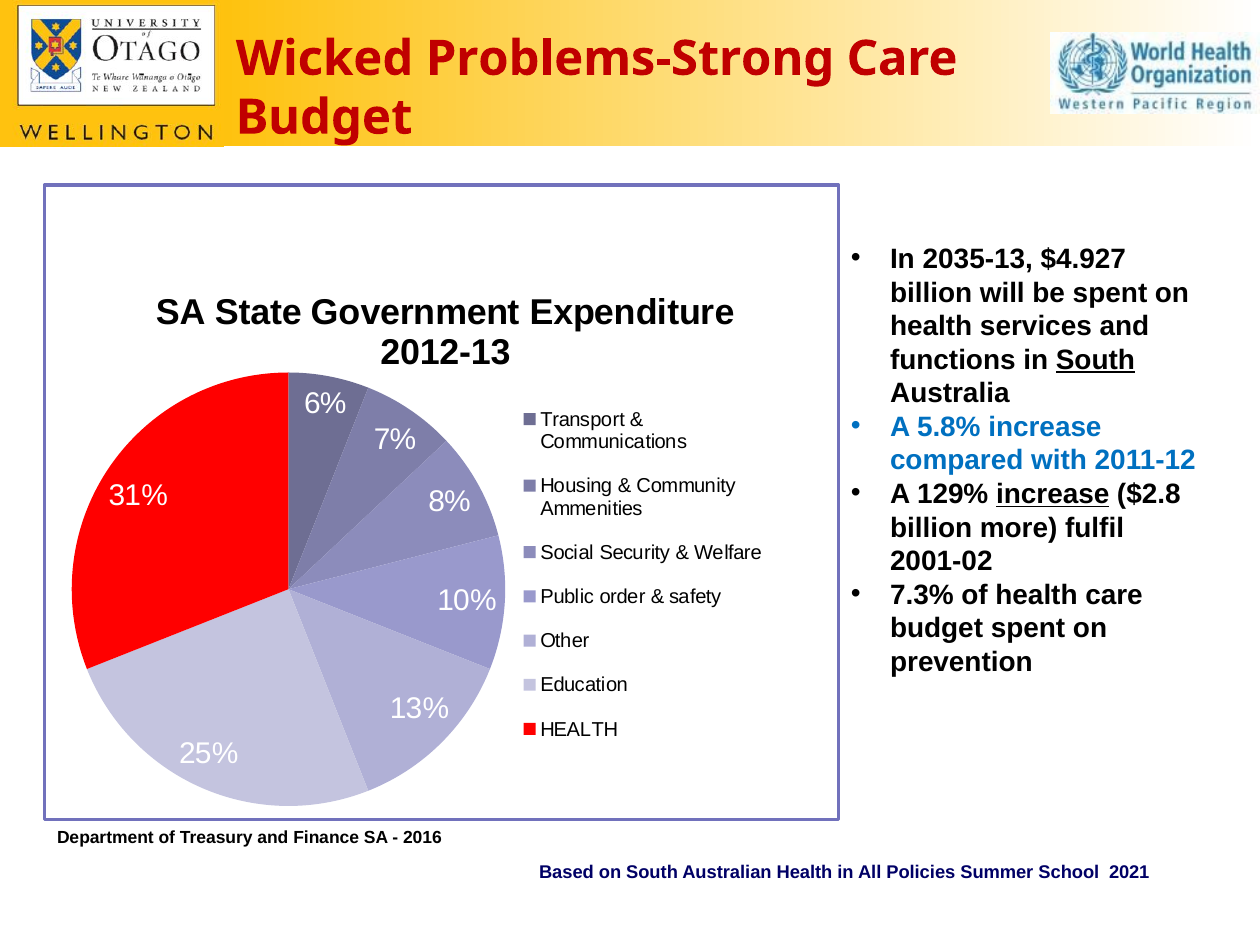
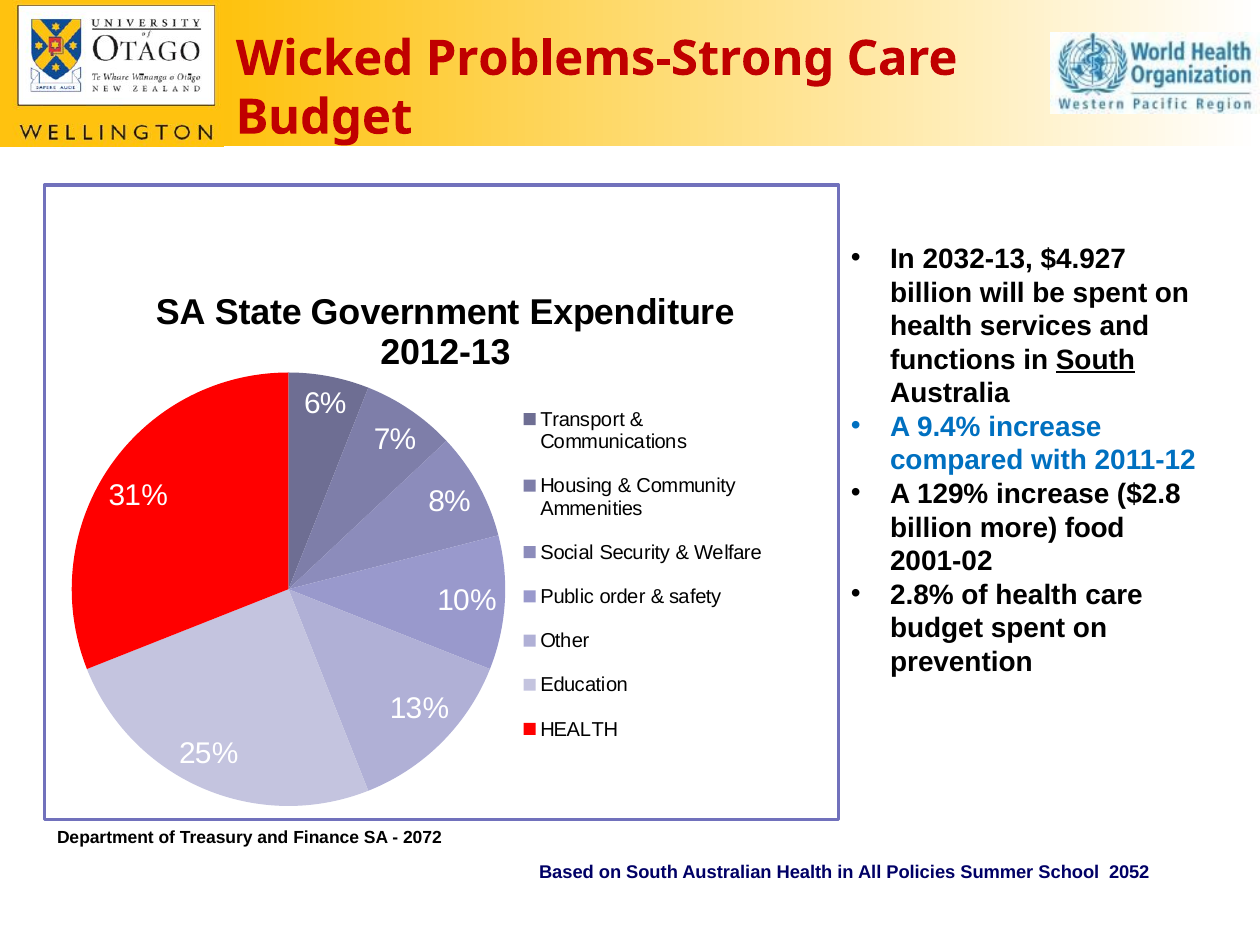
2035-13: 2035-13 -> 2032-13
5.8%: 5.8% -> 9.4%
increase at (1053, 494) underline: present -> none
fulfil: fulfil -> food
7.3%: 7.3% -> 2.8%
2016: 2016 -> 2072
2021: 2021 -> 2052
